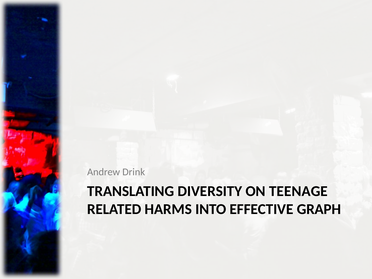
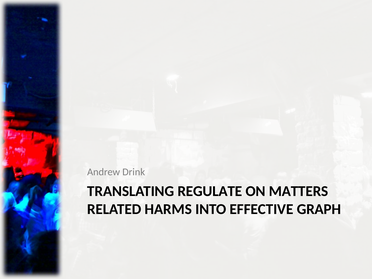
DIVERSITY: DIVERSITY -> REGULATE
TEENAGE: TEENAGE -> MATTERS
